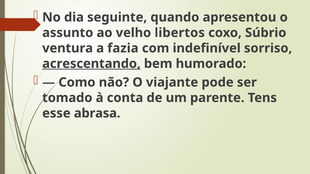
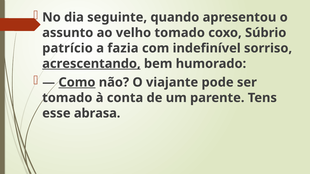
velho libertos: libertos -> tomado
ventura: ventura -> patrício
Como underline: none -> present
